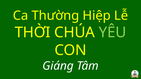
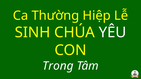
THỜI: THỜI -> SINH
YÊU colour: light green -> white
Giáng: Giáng -> Trong
